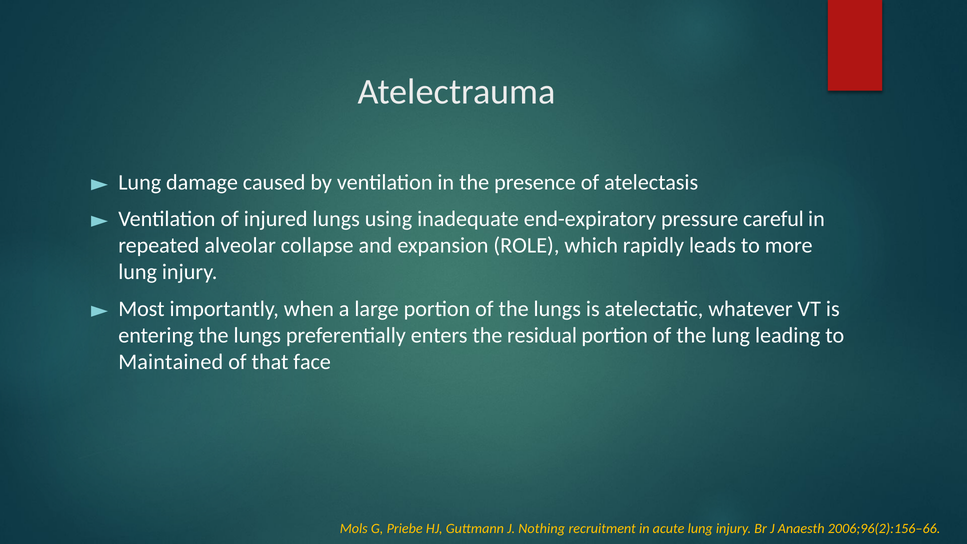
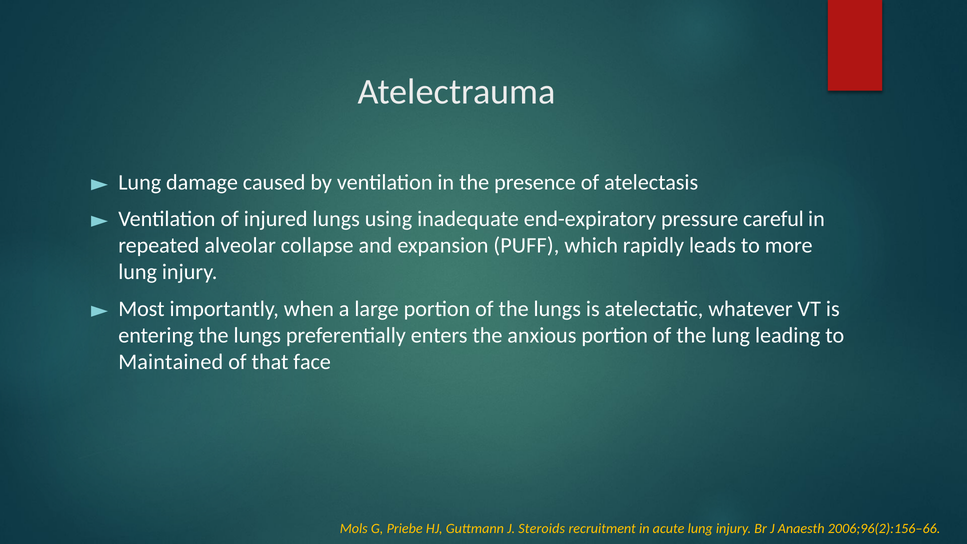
ROLE: ROLE -> PUFF
residual: residual -> anxious
Nothing: Nothing -> Steroids
